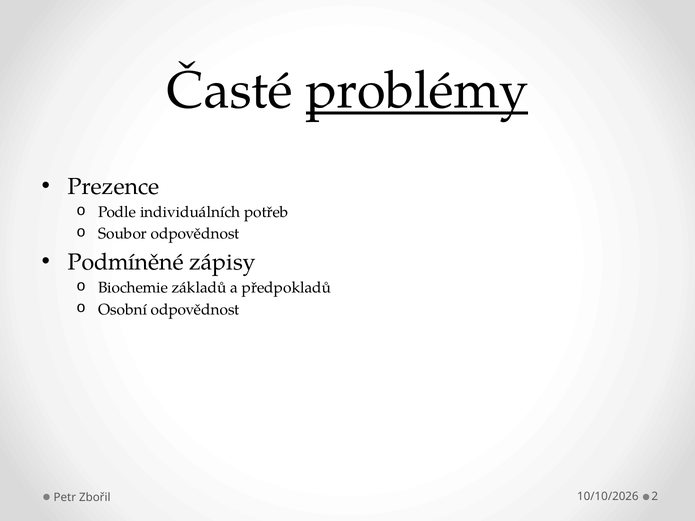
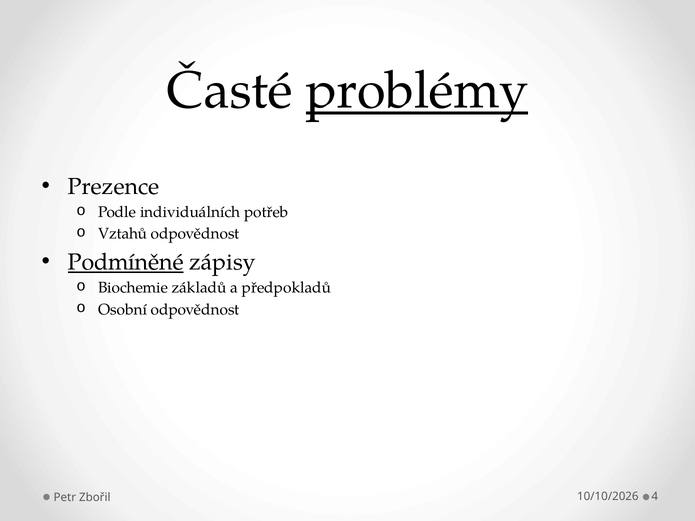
Soubor: Soubor -> Vztahů
Podmíněné underline: none -> present
2: 2 -> 4
